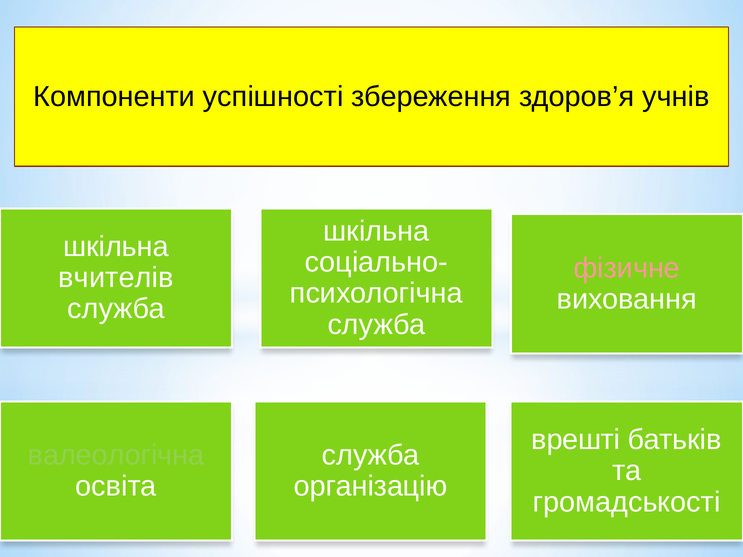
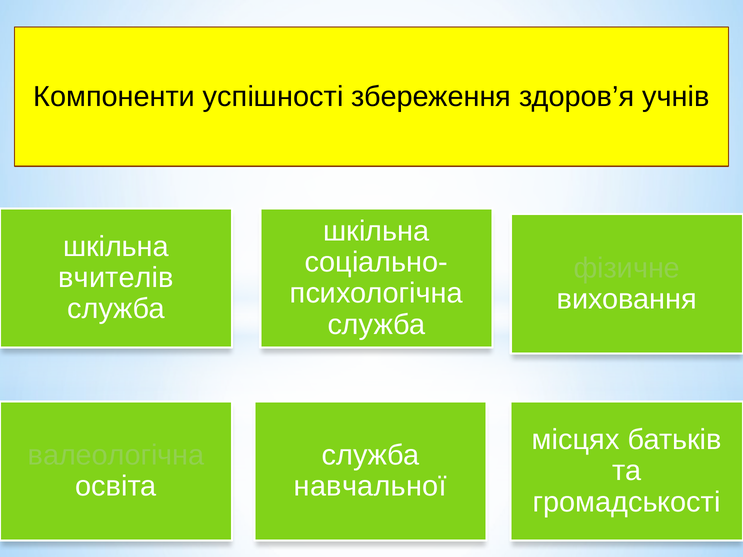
фізичне colour: pink -> light green
врешті: врешті -> місцях
організацію: організацію -> навчальної
